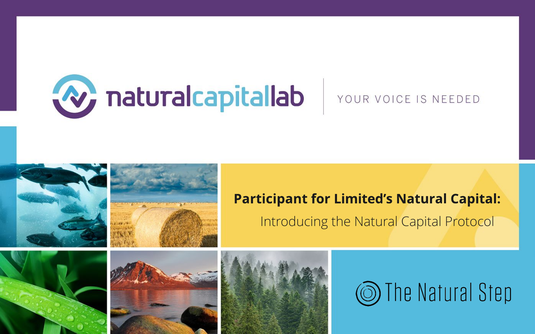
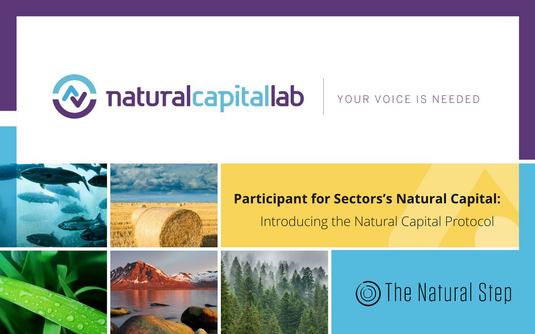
Limited’s: Limited’s -> Sectors’s
